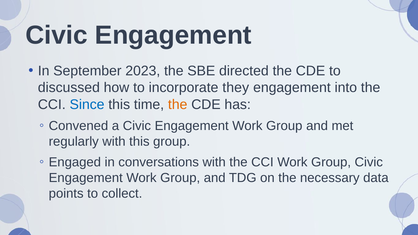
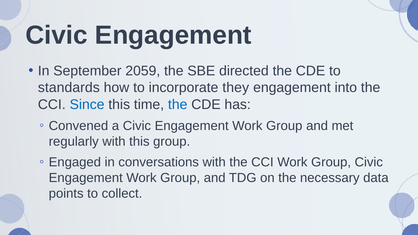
2023: 2023 -> 2059
discussed: discussed -> standards
the at (178, 104) colour: orange -> blue
